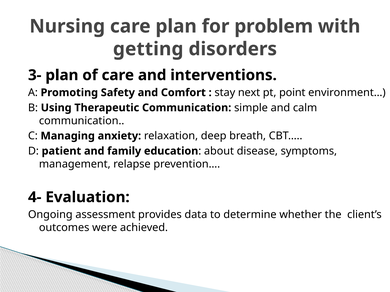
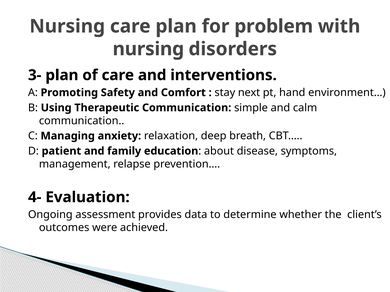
getting at (148, 49): getting -> nursing
point: point -> hand
